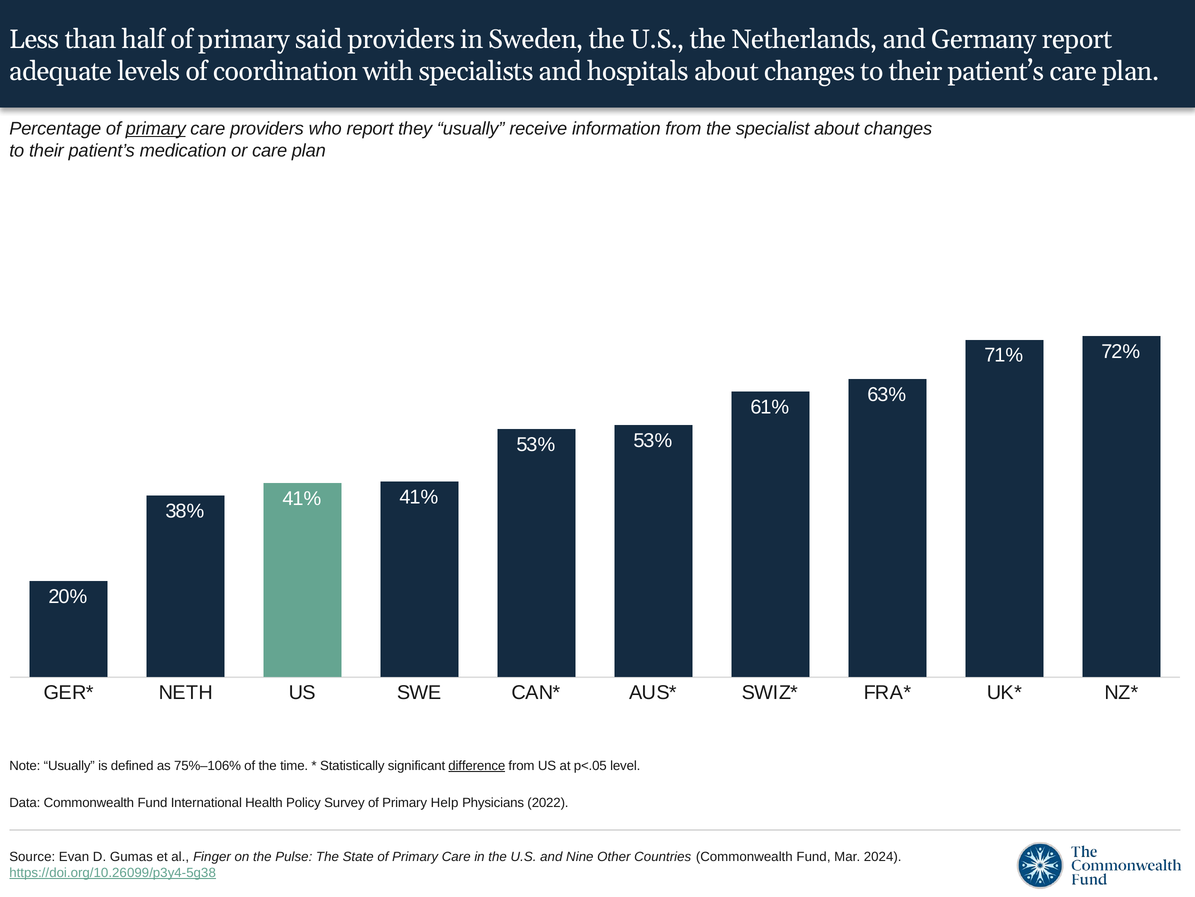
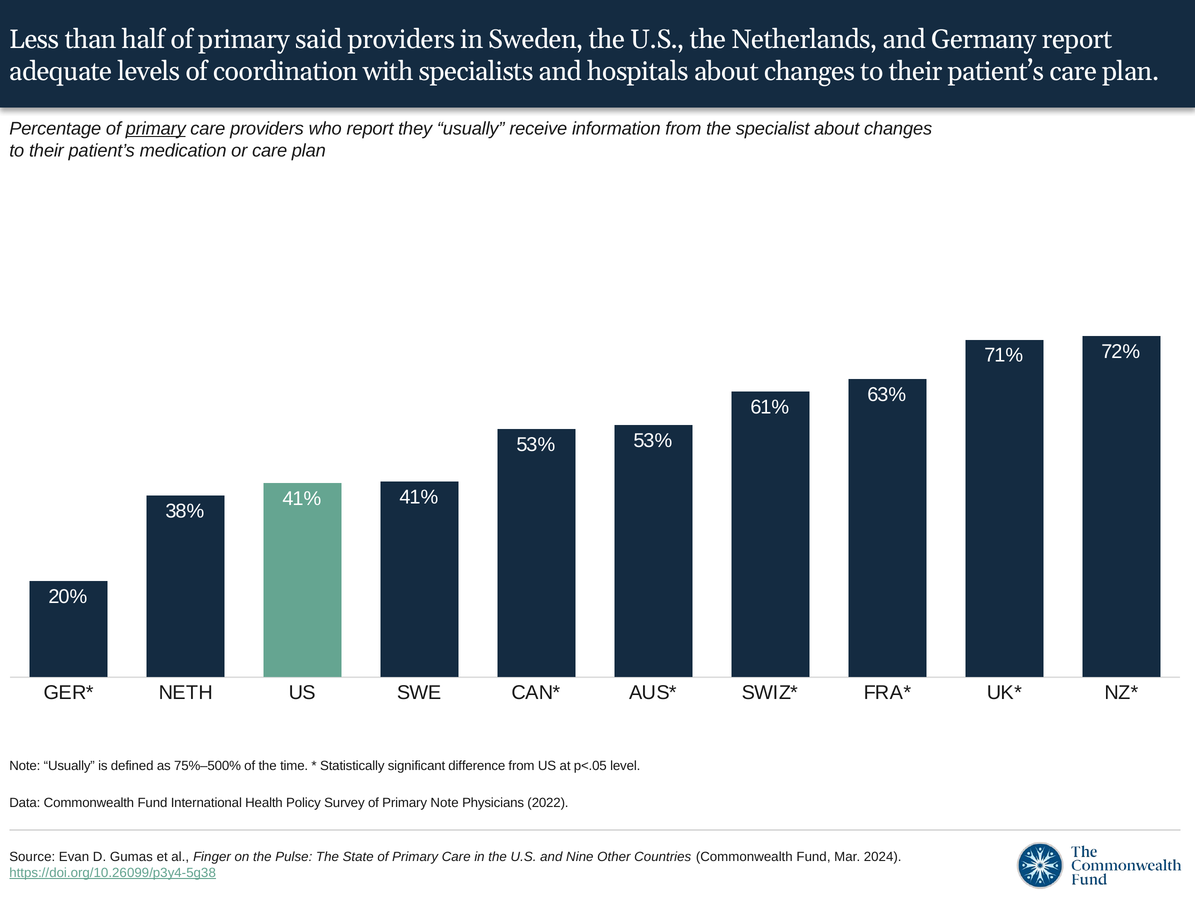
75%–106%: 75%–106% -> 75%–500%
difference underline: present -> none
Primary Help: Help -> Note
